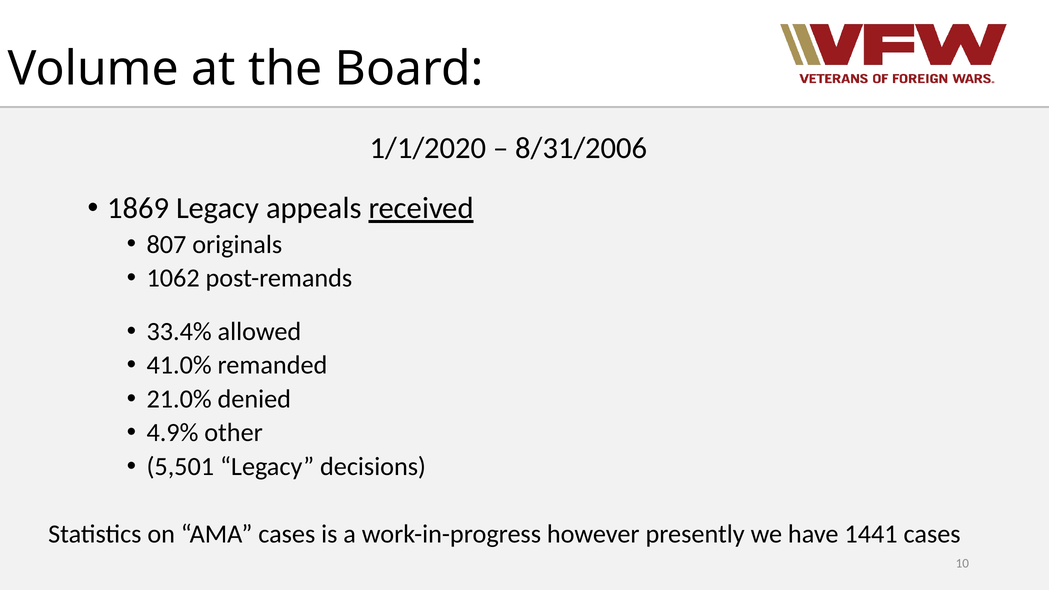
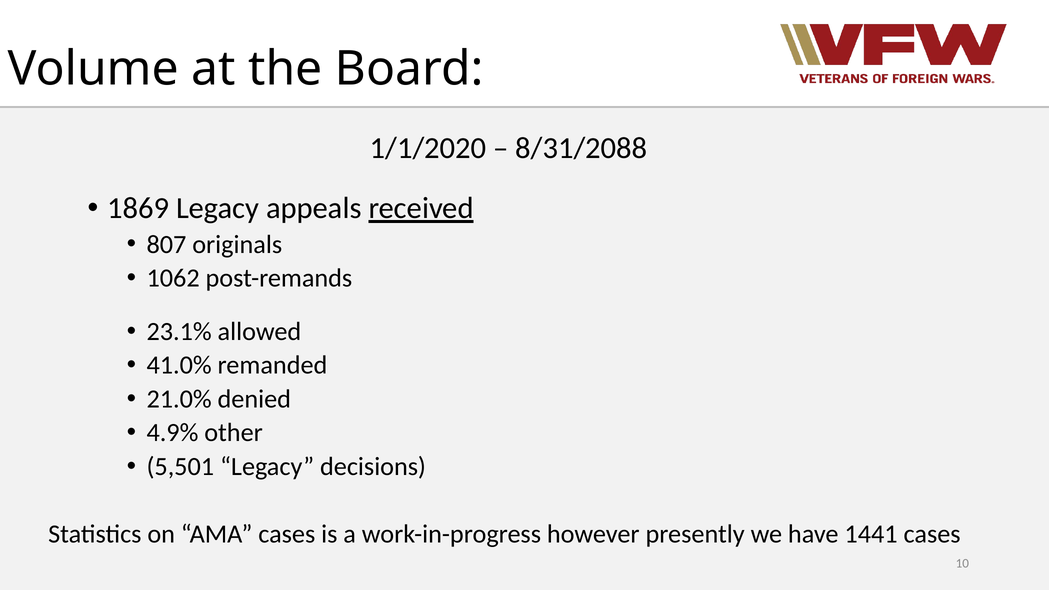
8/31/2006: 8/31/2006 -> 8/31/2088
33.4%: 33.4% -> 23.1%
